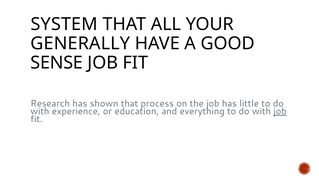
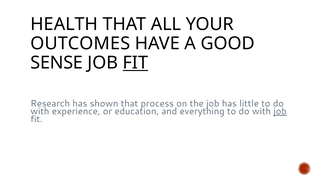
SYSTEM: SYSTEM -> HEALTH
GENERALLY: GENERALLY -> OUTCOMES
FIT at (135, 63) underline: none -> present
